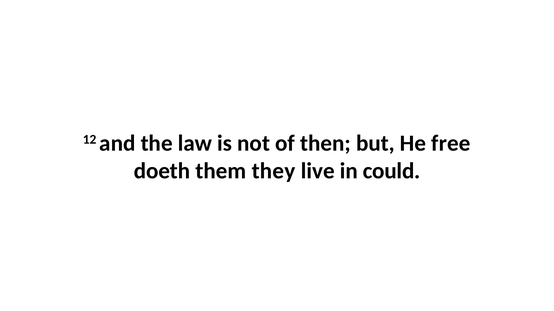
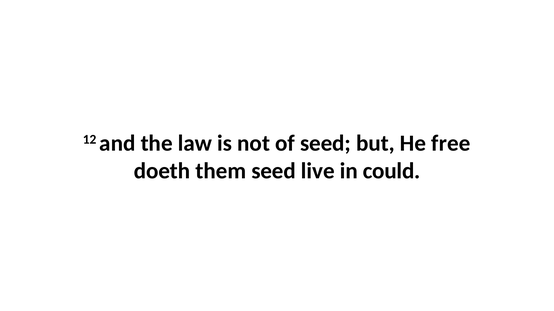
of then: then -> seed
them they: they -> seed
